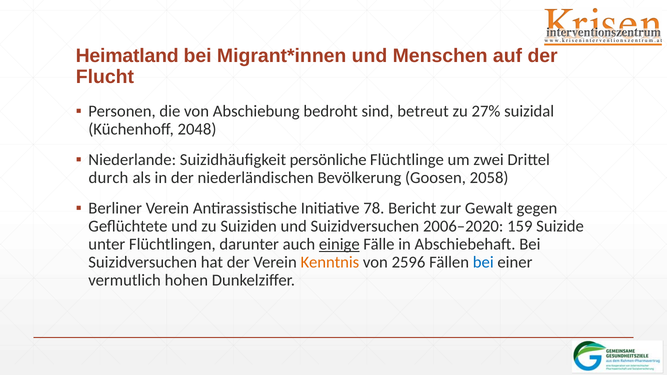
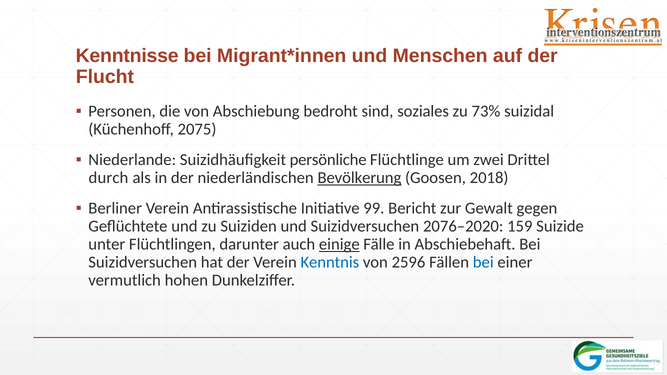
Heimatland: Heimatland -> Kenntnisse
betreut: betreut -> soziales
27%: 27% -> 73%
2048: 2048 -> 2075
Bevölkerung underline: none -> present
2058: 2058 -> 2018
78: 78 -> 99
2006–2020: 2006–2020 -> 2076–2020
Kenntnis colour: orange -> blue
